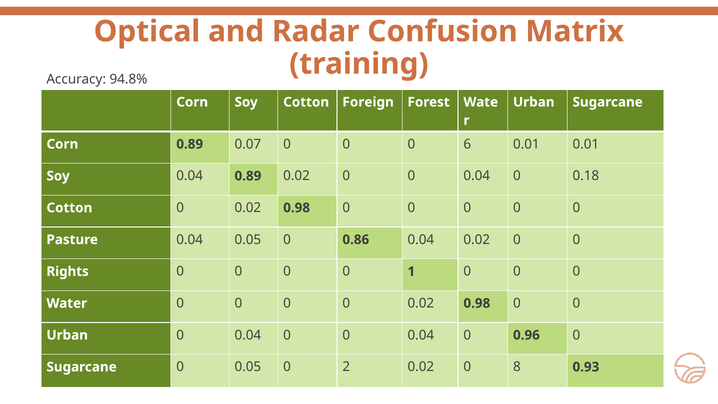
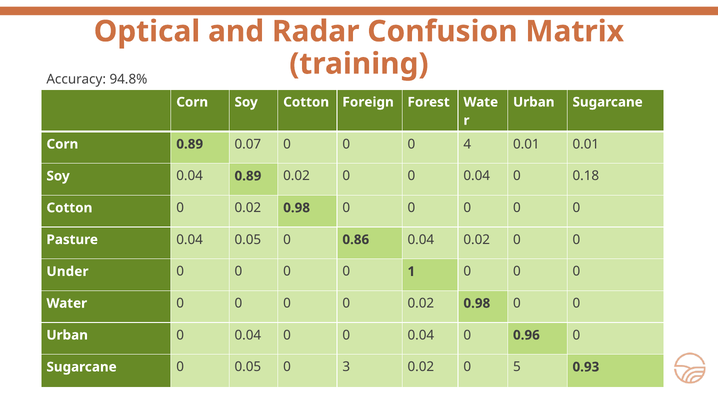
6: 6 -> 4
Rights: Rights -> Under
2: 2 -> 3
8: 8 -> 5
